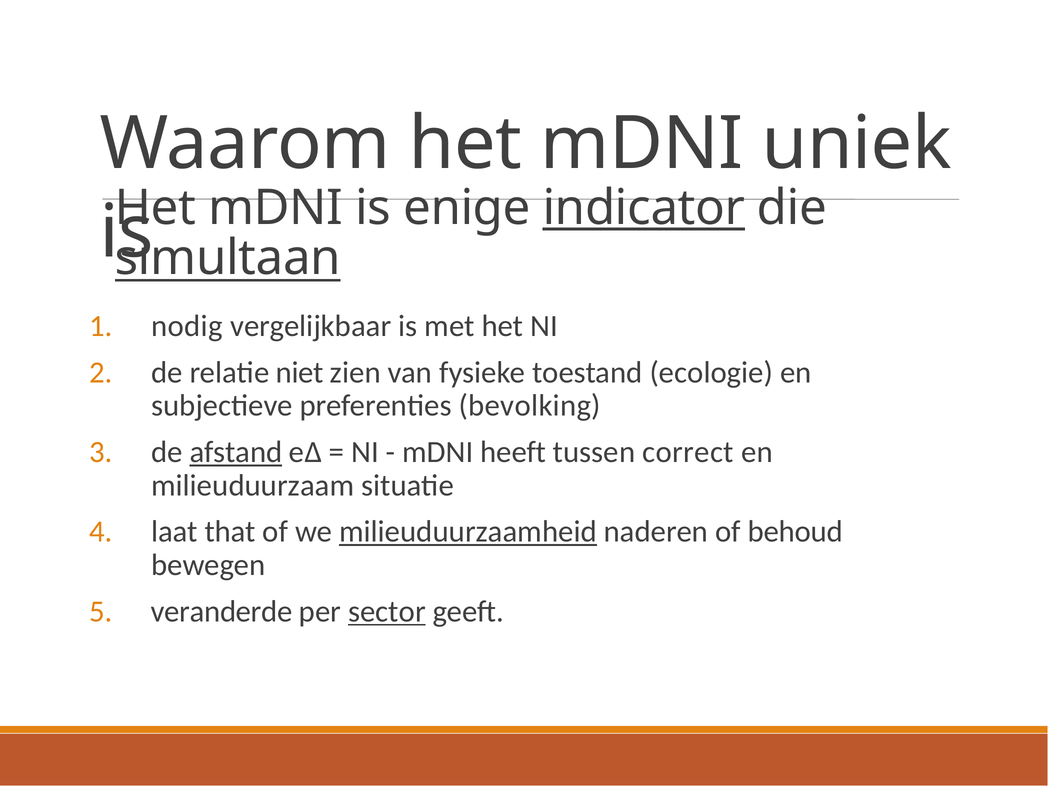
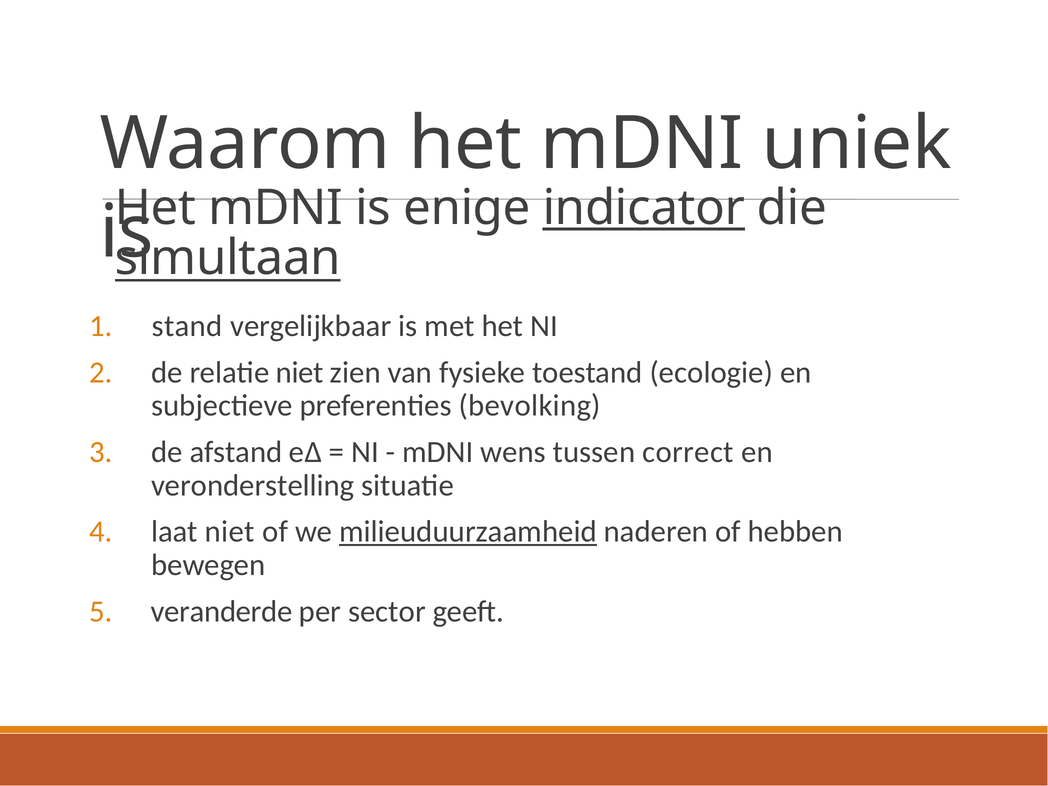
nodig: nodig -> stand
afstand underline: present -> none
heeft: heeft -> wens
milieuduurzaam: milieuduurzaam -> veronderstelling
laat that: that -> niet
behoud: behoud -> hebben
sector underline: present -> none
